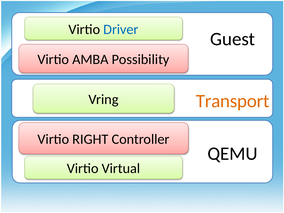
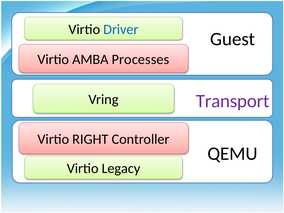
Possibility: Possibility -> Processes
Transport colour: orange -> purple
Virtual: Virtual -> Legacy
